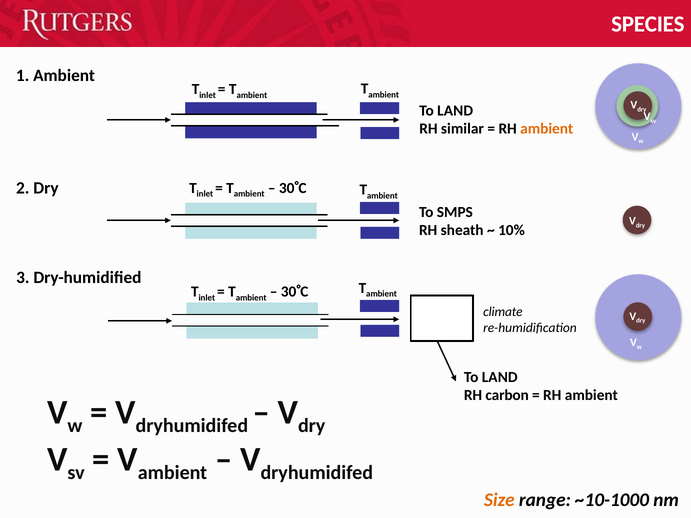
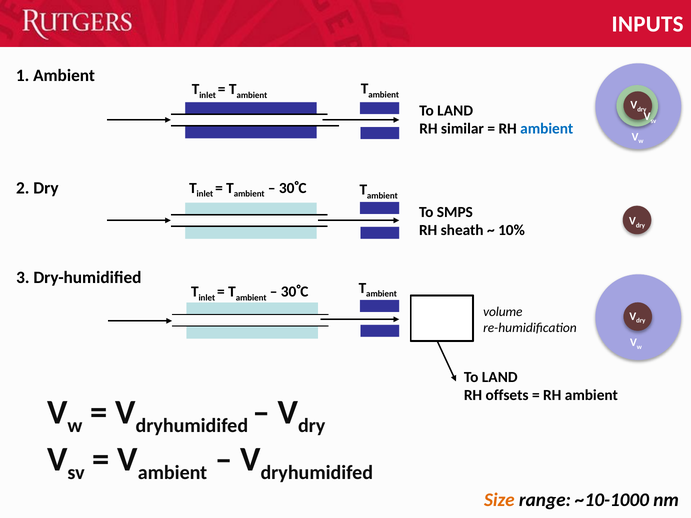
SPECIES: SPECIES -> INPUTS
ambient at (547, 129) colour: orange -> blue
climate: climate -> volume
carbon: carbon -> offsets
